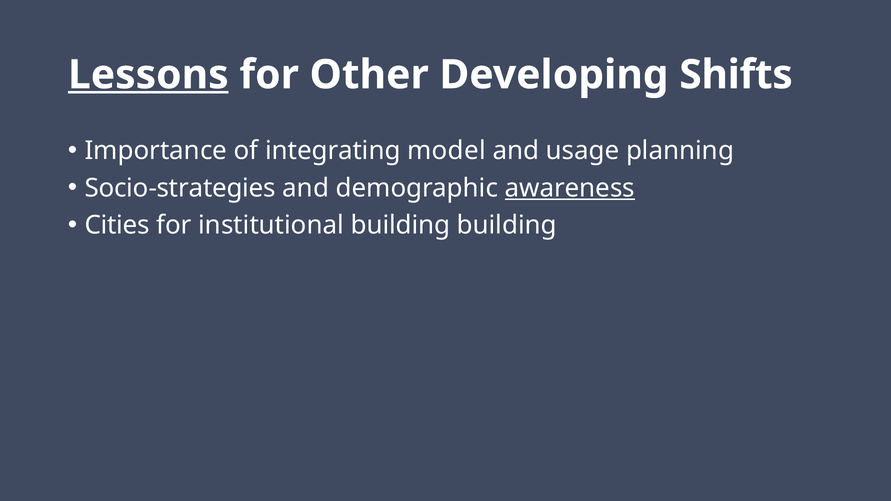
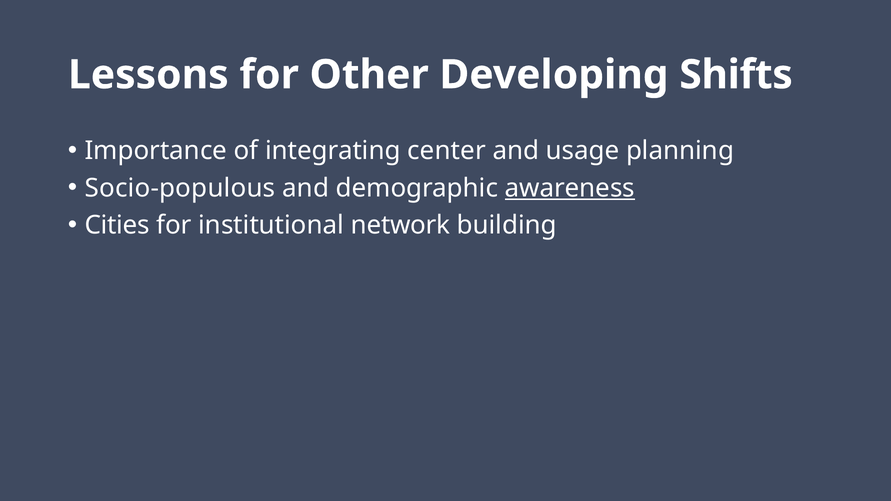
Lessons underline: present -> none
model: model -> center
Socio-strategies: Socio-strategies -> Socio-populous
institutional building: building -> network
